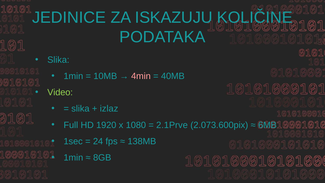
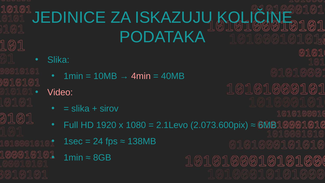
Video colour: light green -> pink
izlaz: izlaz -> sirov
2.1Prve: 2.1Prve -> 2.1Levo
